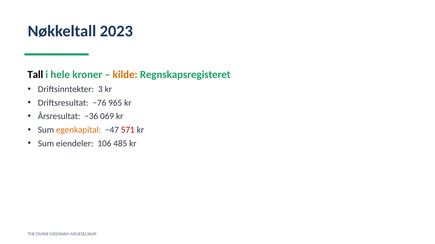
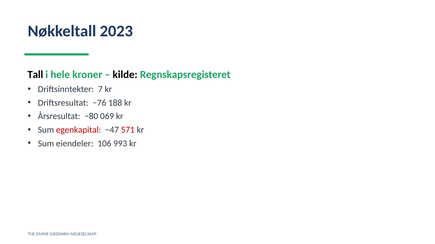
kilde colour: orange -> black
3: 3 -> 7
965: 965 -> 188
−36: −36 -> −80
egenkapital colour: orange -> red
485: 485 -> 993
